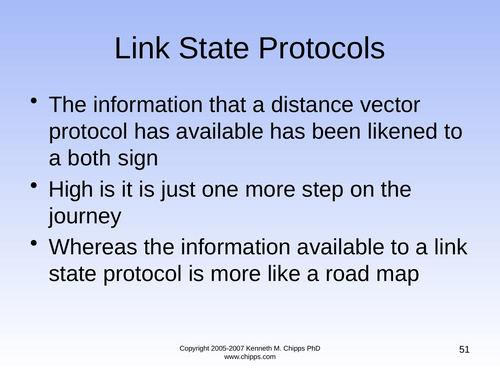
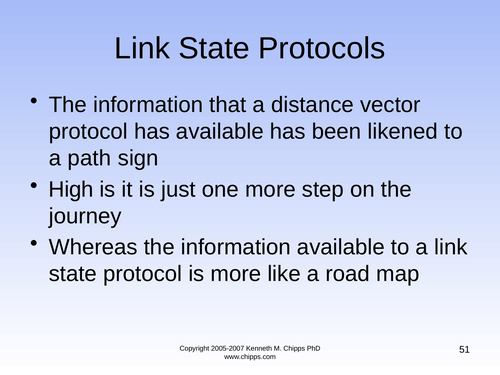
both: both -> path
